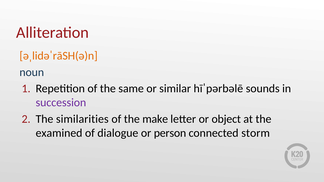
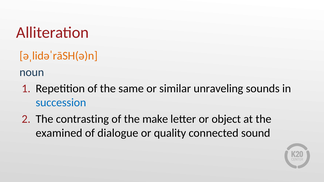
hīˈpərbəlē: hīˈpərbəlē -> unraveling
succession colour: purple -> blue
similarities: similarities -> contrasting
person: person -> quality
storm: storm -> sound
